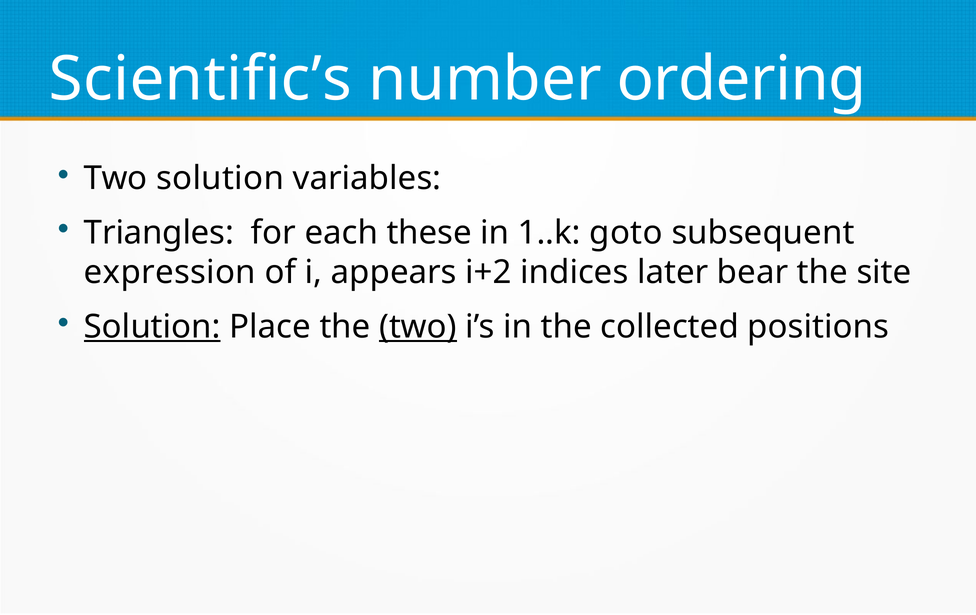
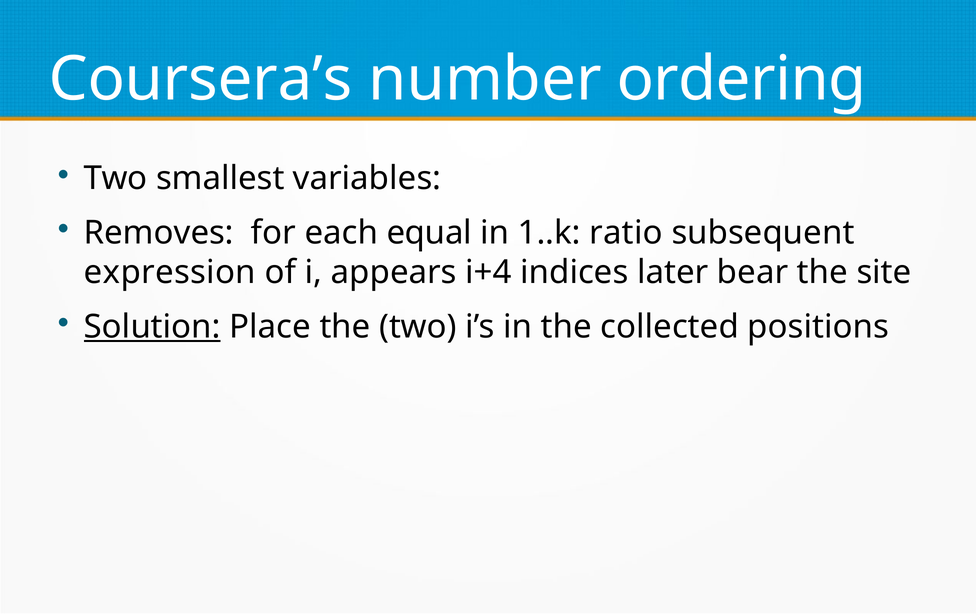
Scientific’s: Scientific’s -> Coursera’s
Two solution: solution -> smallest
Triangles: Triangles -> Removes
these: these -> equal
goto: goto -> ratio
i+2: i+2 -> i+4
two at (418, 327) underline: present -> none
